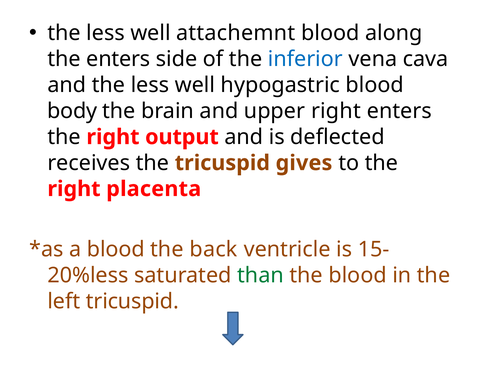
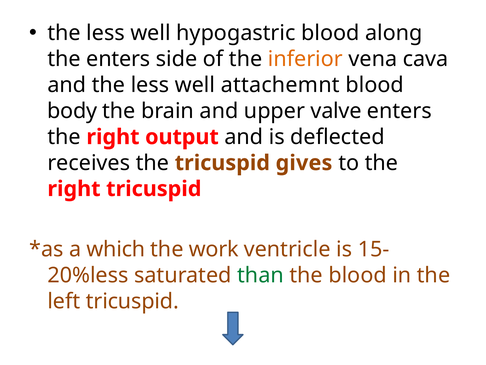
attachemnt: attachemnt -> hypogastric
inferior colour: blue -> orange
hypogastric: hypogastric -> attachemnt
upper right: right -> valve
right placenta: placenta -> tricuspid
a blood: blood -> which
back: back -> work
